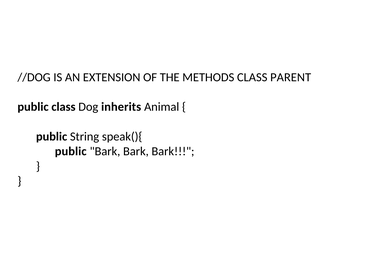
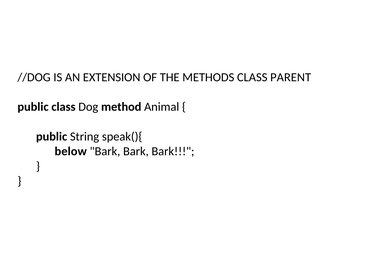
inherits: inherits -> method
public at (71, 152): public -> below
